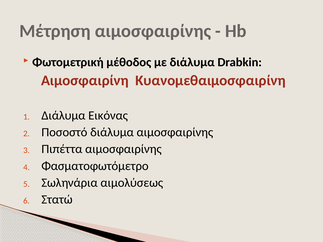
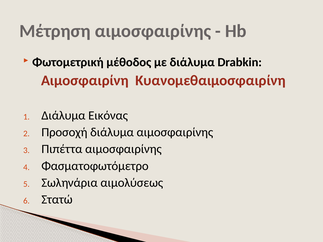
Ποσοστό: Ποσοστό -> Προσοχή
